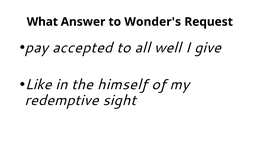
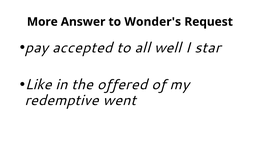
What: What -> More
give: give -> star
himself: himself -> offered
sight: sight -> went
